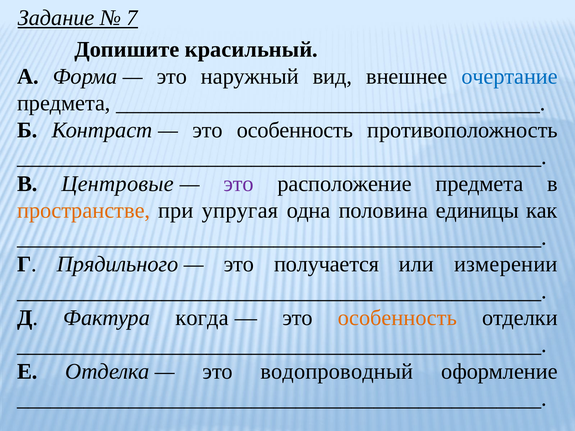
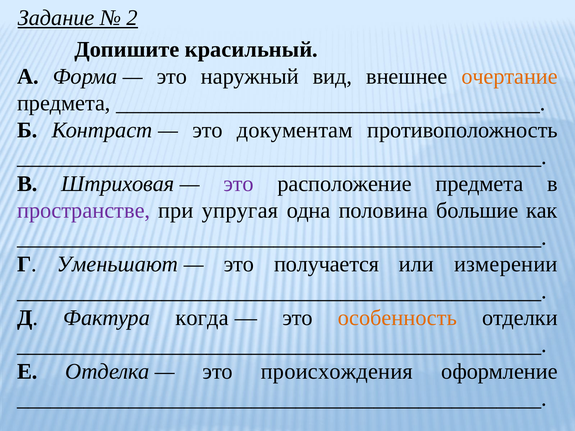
7: 7 -> 2
очертание colour: blue -> orange
особенность at (295, 130): особенность -> документам
Центровые: Центровые -> Штриховая
пространстве colour: orange -> purple
единицы: единицы -> большие
Прядильного: Прядильного -> Уменьшают
водопроводный: водопроводный -> происхождения
